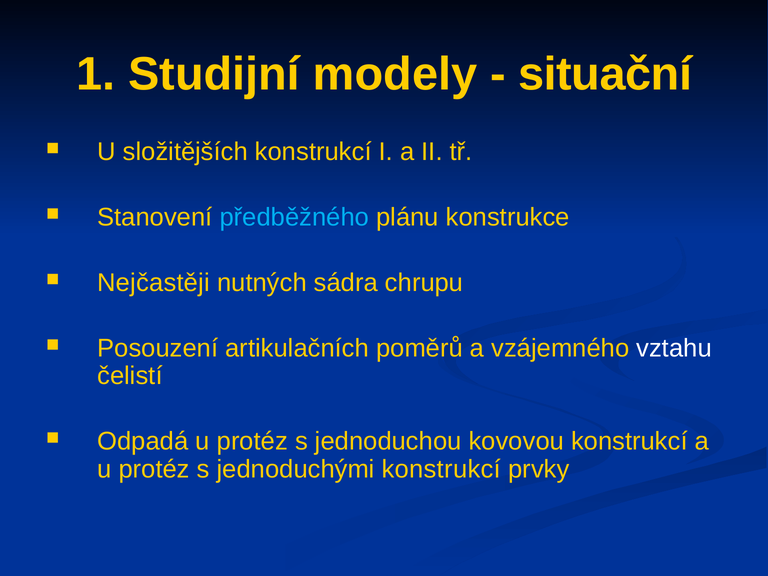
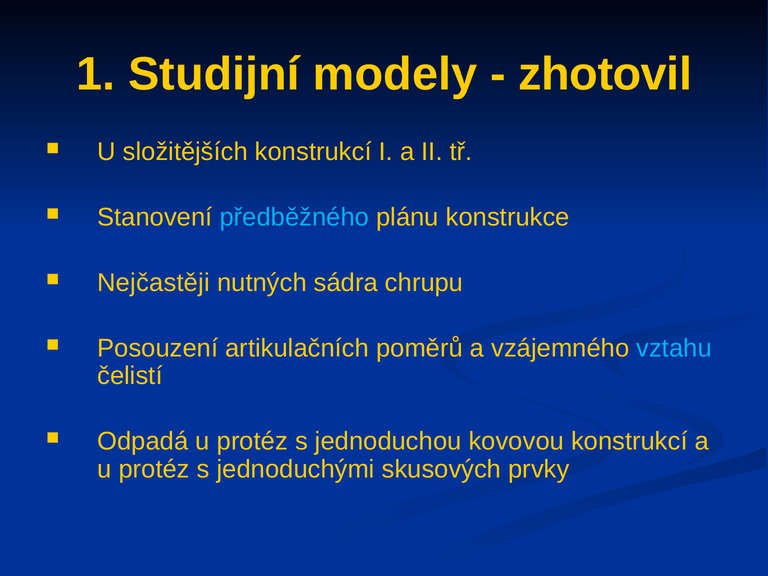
situační: situační -> zhotovil
vztahu colour: white -> light blue
jednoduchými konstrukcí: konstrukcí -> skusových
